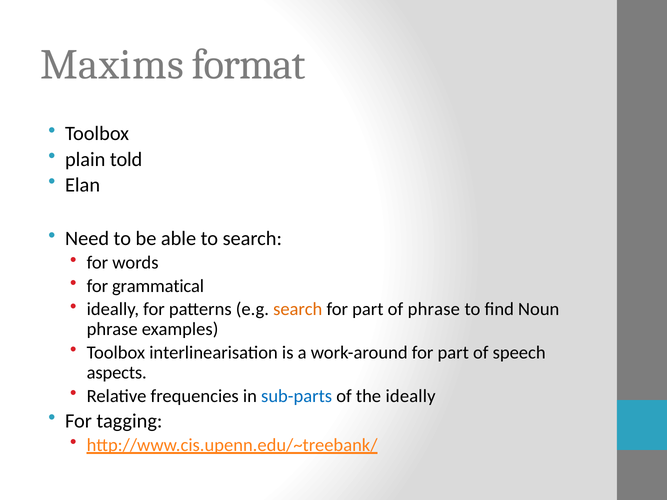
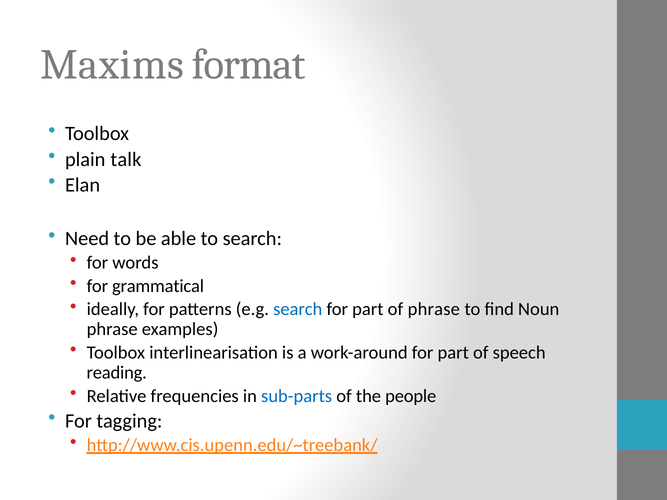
told: told -> talk
search at (298, 309) colour: orange -> blue
aspects: aspects -> reading
the ideally: ideally -> people
